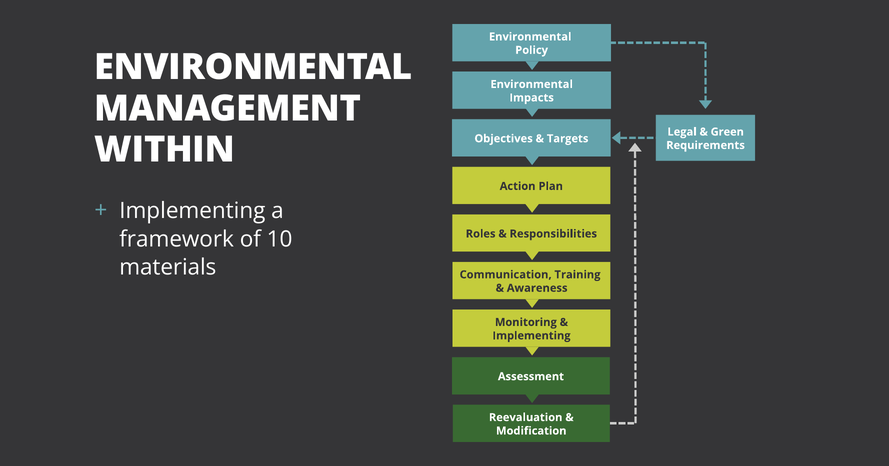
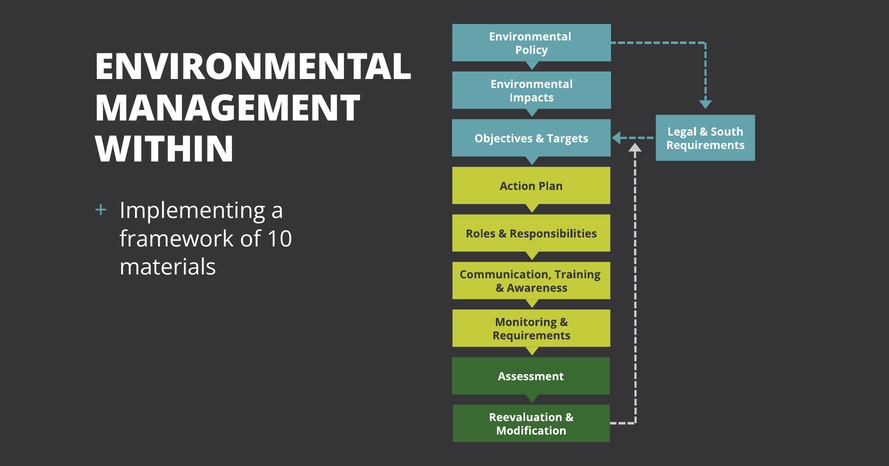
Green: Green -> South
Implementing at (532, 336): Implementing -> Requirements
